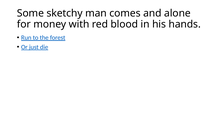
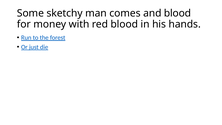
and alone: alone -> blood
